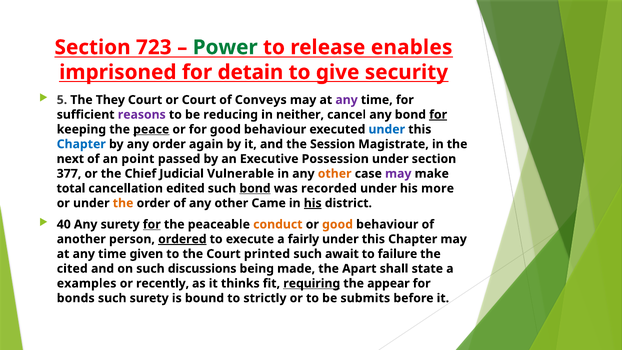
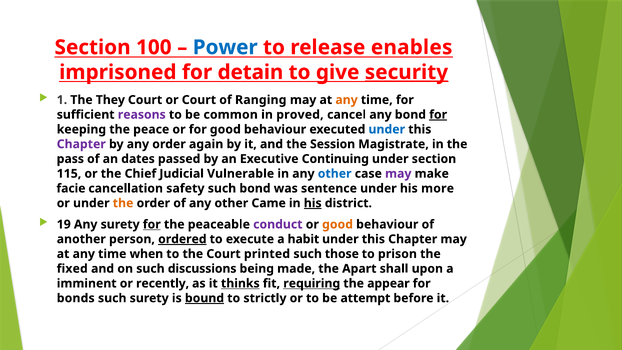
723: 723 -> 100
Power colour: green -> blue
security underline: none -> present
5: 5 -> 1
Conveys: Conveys -> Ranging
any at (347, 100) colour: purple -> orange
reducing: reducing -> common
neither: neither -> proved
peace underline: present -> none
Chapter at (81, 144) colour: blue -> purple
next: next -> pass
point: point -> dates
Possession: Possession -> Continuing
377: 377 -> 115
other at (335, 174) colour: orange -> blue
total: total -> facie
edited: edited -> safety
bond at (255, 188) underline: present -> none
recorded: recorded -> sentence
40: 40 -> 19
conduct colour: orange -> purple
fairly: fairly -> habit
given: given -> when
await: await -> those
failure: failure -> prison
cited: cited -> fixed
state: state -> upon
examples: examples -> imminent
thinks underline: none -> present
bound underline: none -> present
submits: submits -> attempt
